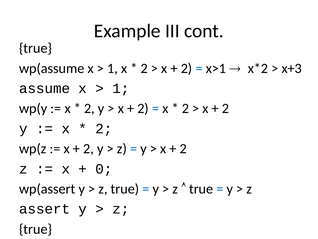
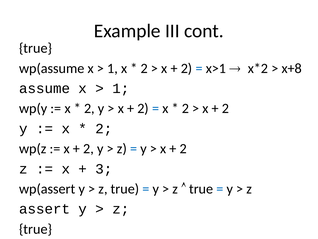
x+3: x+3 -> x+8
0: 0 -> 3
